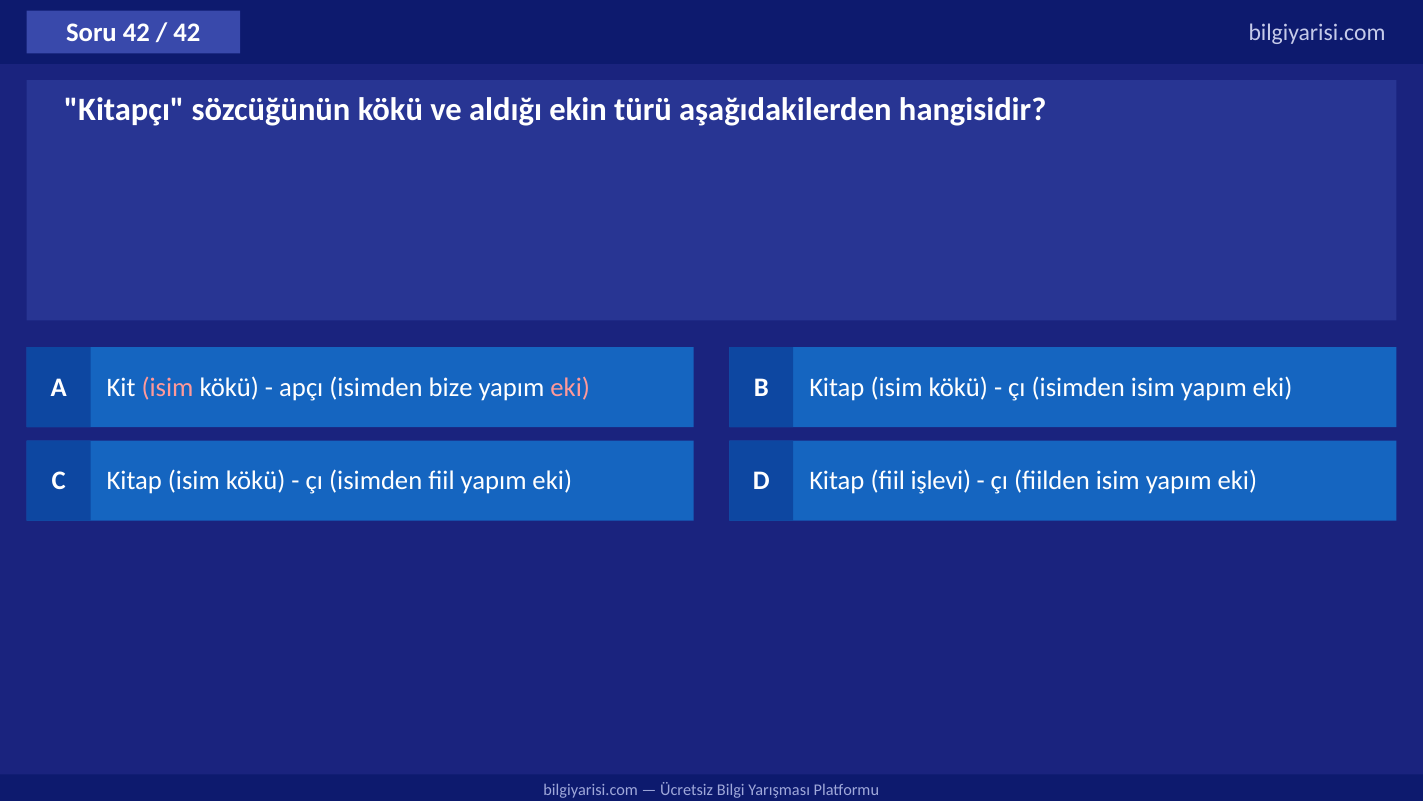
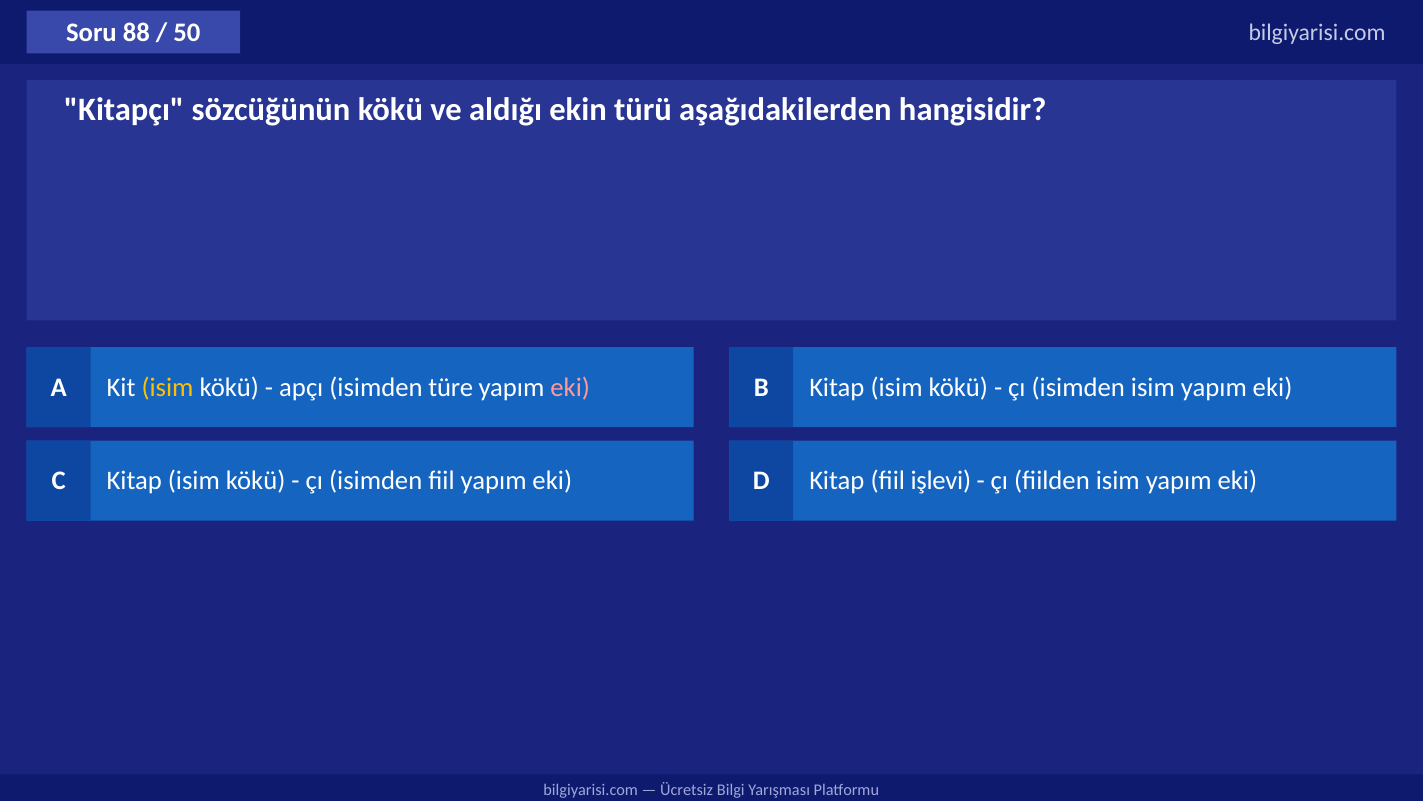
Soru 42: 42 -> 88
42 at (187, 33): 42 -> 50
isim at (168, 387) colour: pink -> yellow
bize: bize -> türe
